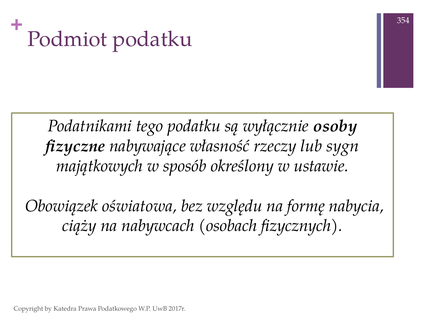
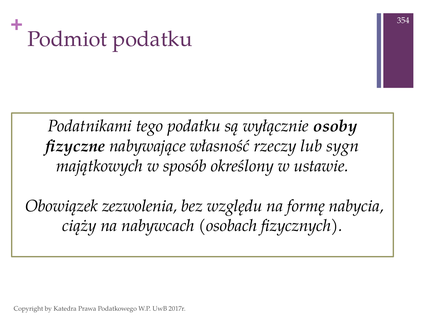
oświatowa: oświatowa -> zezwolenia
